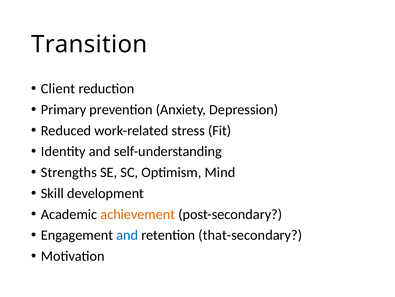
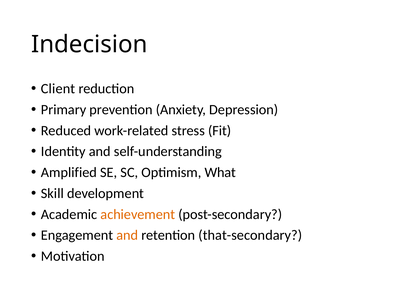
Transition: Transition -> Indecision
Strengths: Strengths -> Amplified
Mind: Mind -> What
and at (127, 235) colour: blue -> orange
